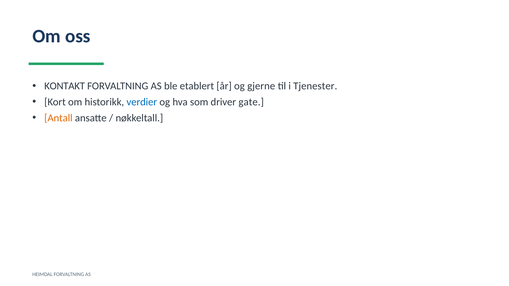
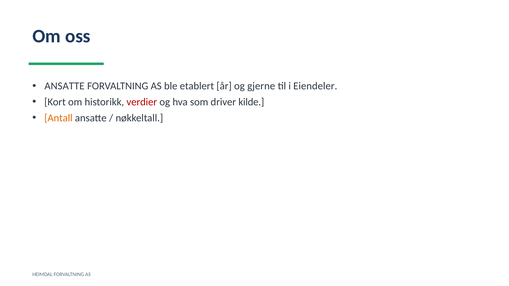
KONTAKT at (65, 86): KONTAKT -> ANSATTE
Tjenester: Tjenester -> Eiendeler
verdier colour: blue -> red
gate: gate -> kilde
